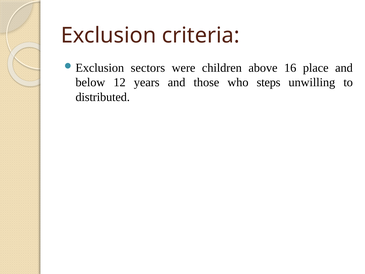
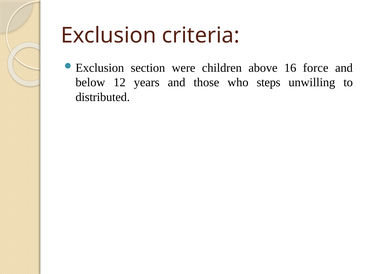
sectors: sectors -> section
place: place -> force
